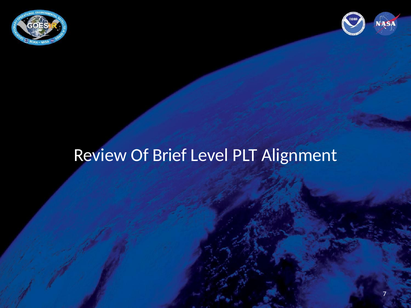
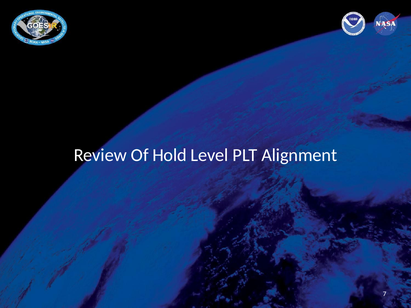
Brief: Brief -> Hold
